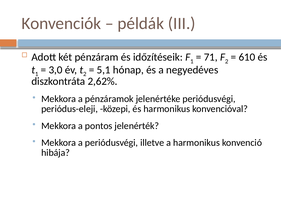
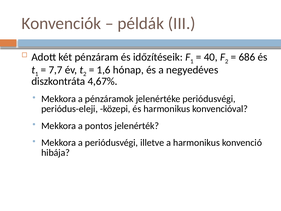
71: 71 -> 40
610: 610 -> 686
3,0: 3,0 -> 7,7
5,1: 5,1 -> 1,6
2,62%: 2,62% -> 4,67%
